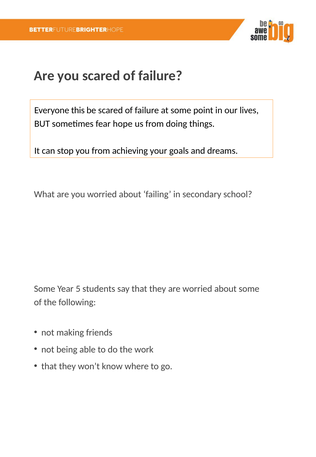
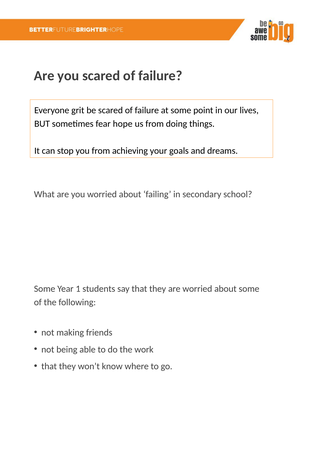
this: this -> grit
5: 5 -> 1
